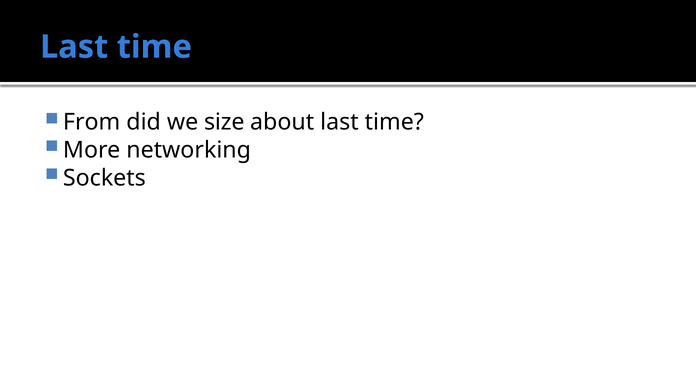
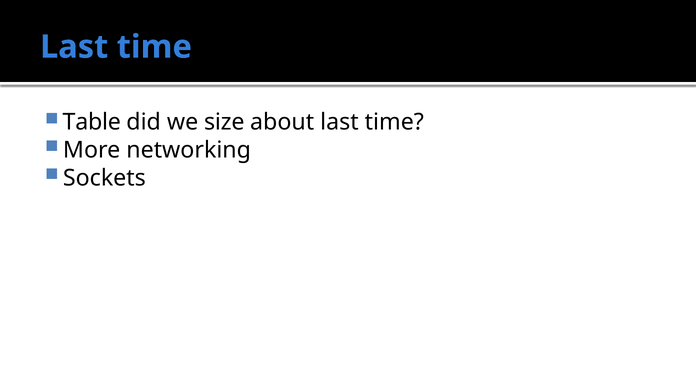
From: From -> Table
